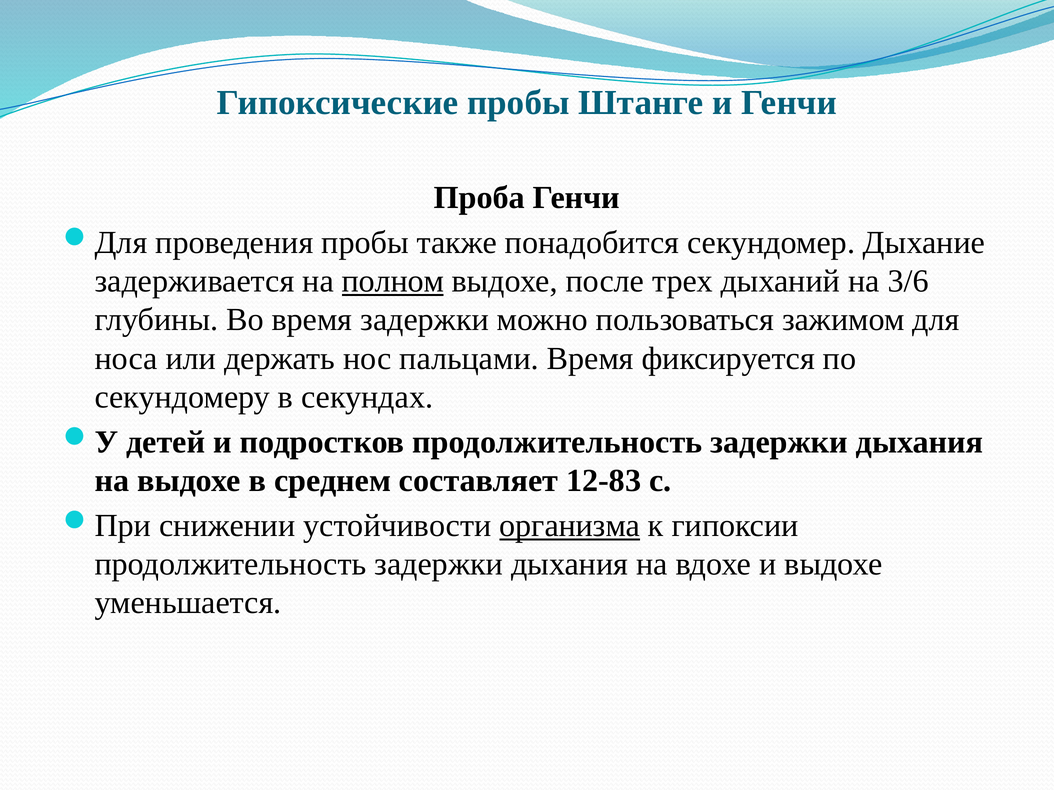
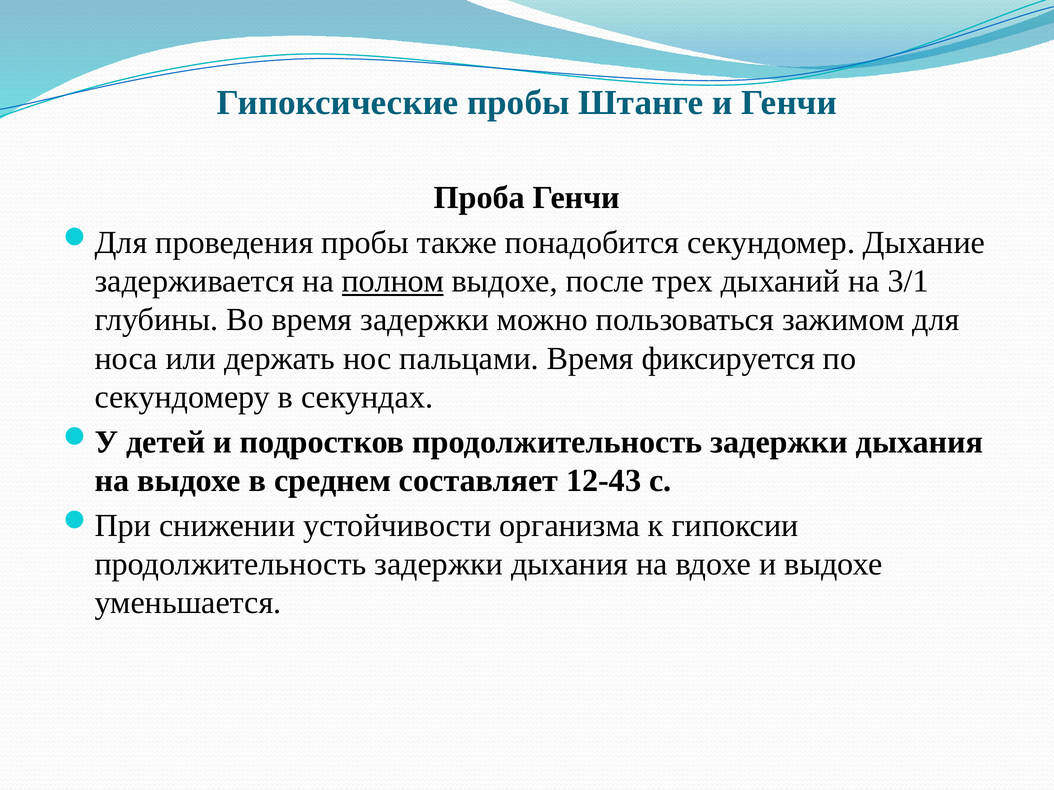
3/6: 3/6 -> 3/1
12-83: 12-83 -> 12-43
организма underline: present -> none
